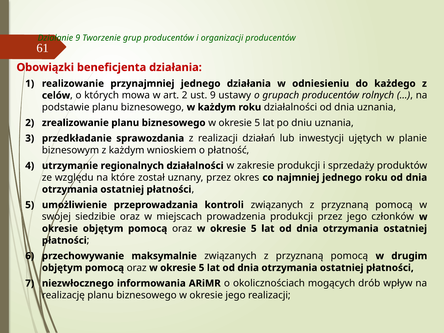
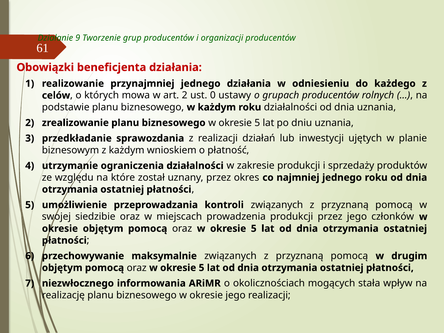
ust 9: 9 -> 0
regionalnych: regionalnych -> ograniczenia
drób: drób -> stała
